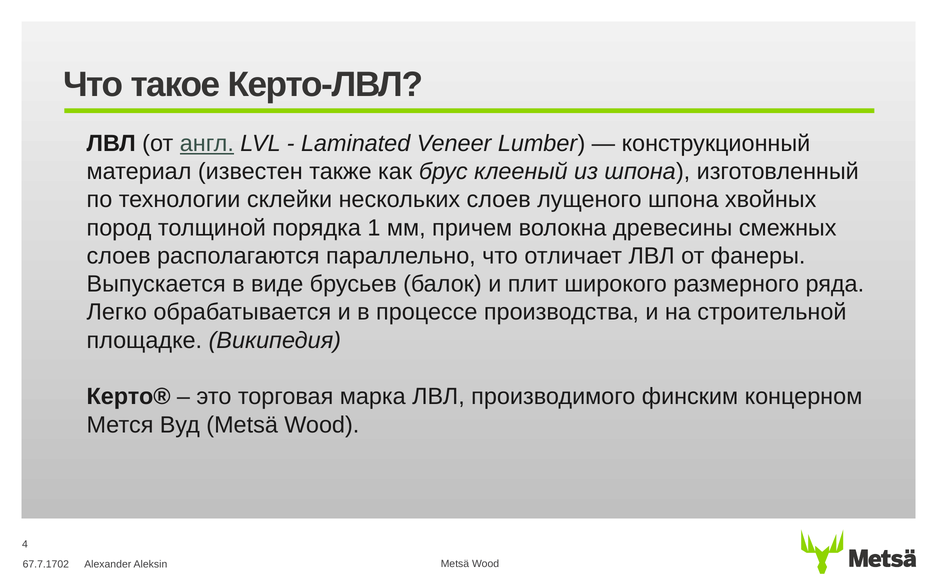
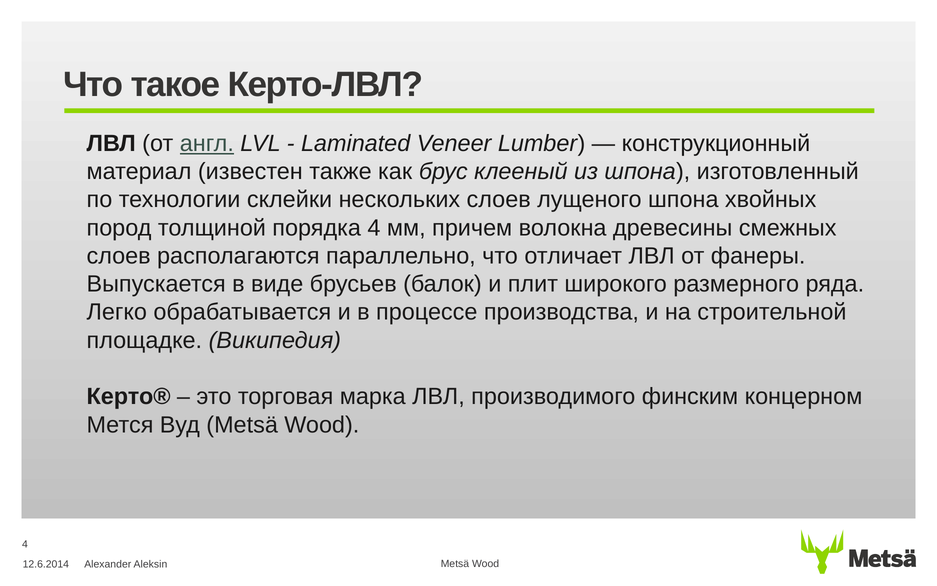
порядка 1: 1 -> 4
67.7.1702: 67.7.1702 -> 12.6.2014
